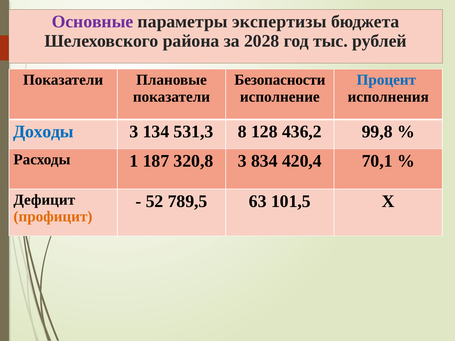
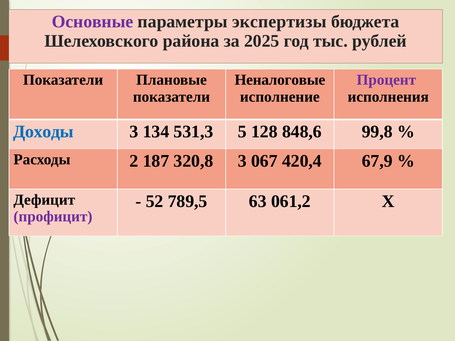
2028: 2028 -> 2025
Безопасности: Безопасности -> Неналоговые
Процент colour: blue -> purple
8: 8 -> 5
436,2: 436,2 -> 848,6
1: 1 -> 2
834: 834 -> 067
70,1: 70,1 -> 67,9
101,5: 101,5 -> 061,2
профицит colour: orange -> purple
